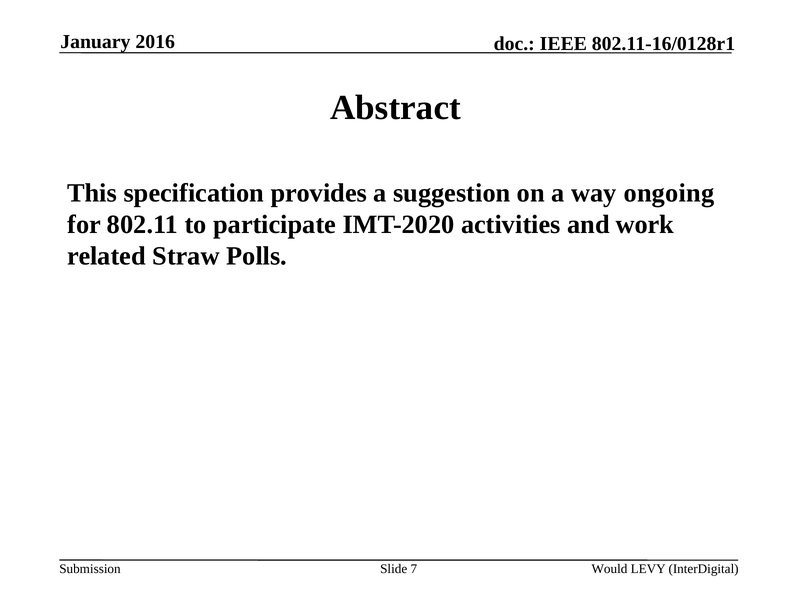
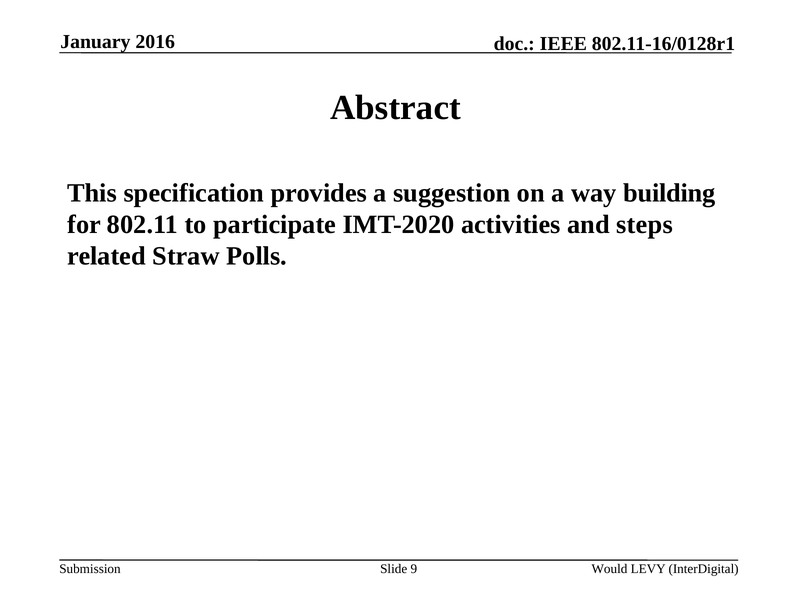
ongoing: ongoing -> building
work: work -> steps
7: 7 -> 9
